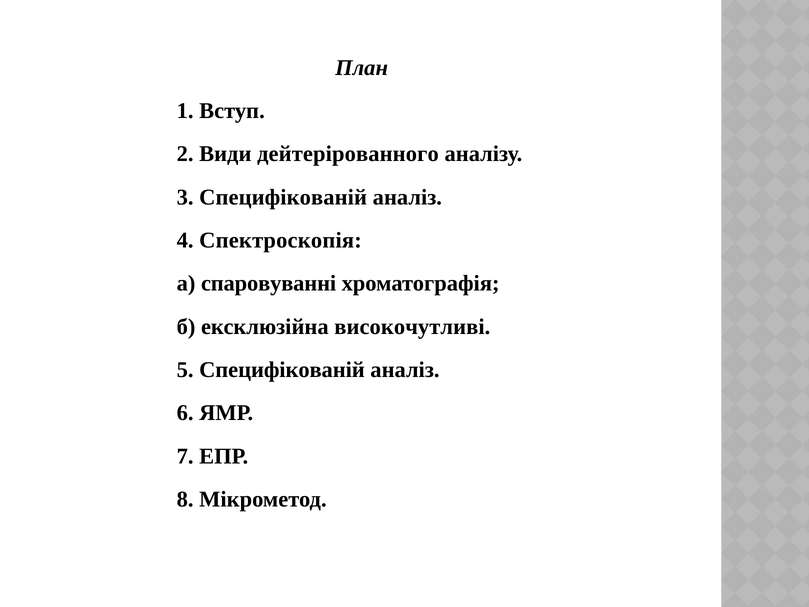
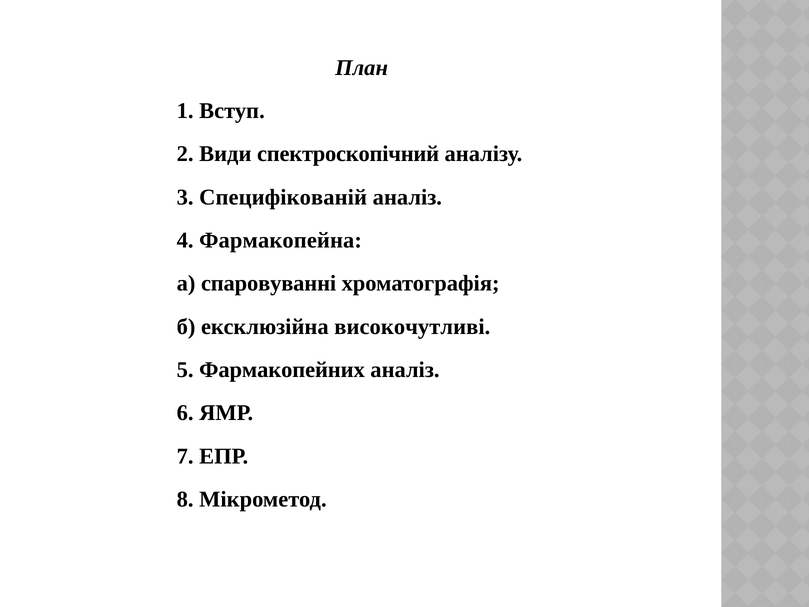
дейтерірованного: дейтерірованного -> спектроскопічний
Спектроскопія: Спектроскопія -> Фармакопейна
5 Специфікованій: Специфікованій -> Фармакопейних
